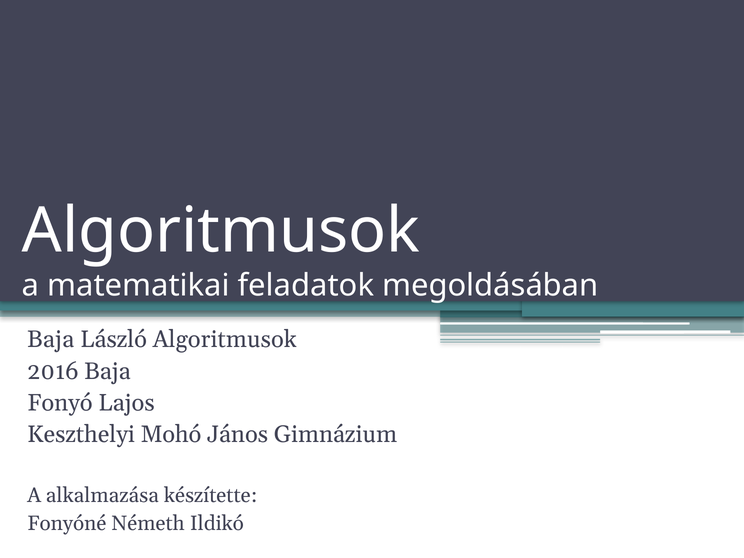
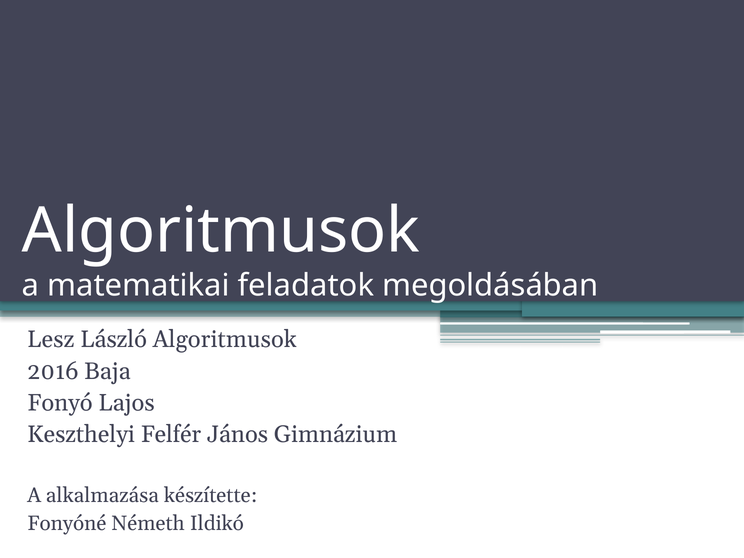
Baja at (51, 340): Baja -> Lesz
Mohó: Mohó -> Felfér
